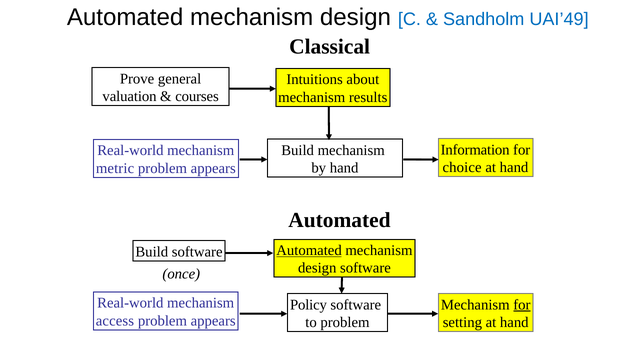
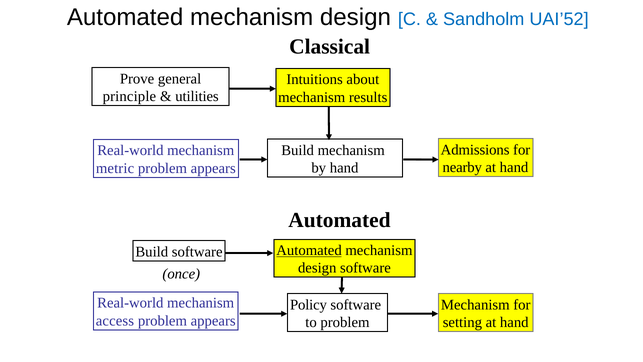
UAI’49: UAI’49 -> UAI’52
valuation: valuation -> principle
courses: courses -> utilities
Information: Information -> Admissions
choice: choice -> nearby
for at (522, 304) underline: present -> none
